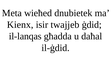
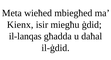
dnubietek: dnubietek -> mbiegħed
twajjeb: twajjeb -> miegħu
